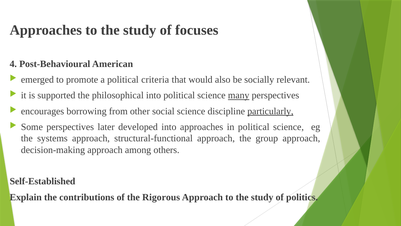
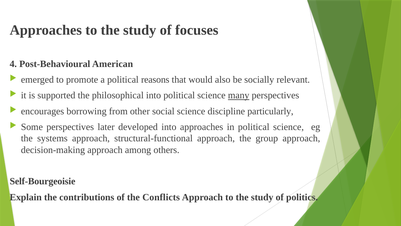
criteria: criteria -> reasons
particularly underline: present -> none
Self-Established: Self-Established -> Self-Bourgeoisie
Rigorous: Rigorous -> Conflicts
